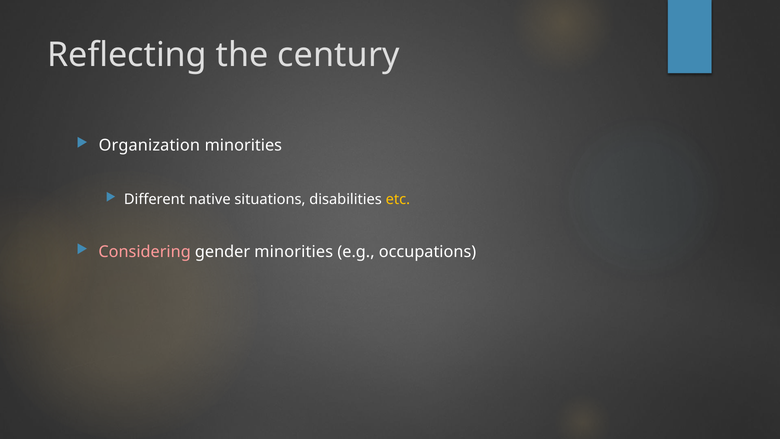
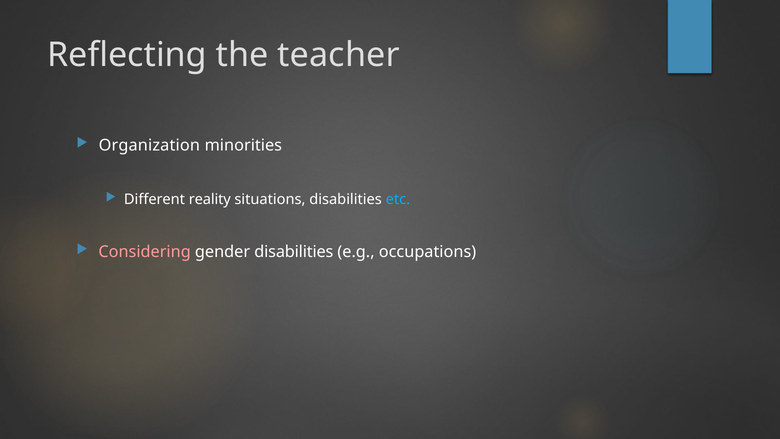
century: century -> teacher
native: native -> reality
etc colour: yellow -> light blue
gender minorities: minorities -> disabilities
